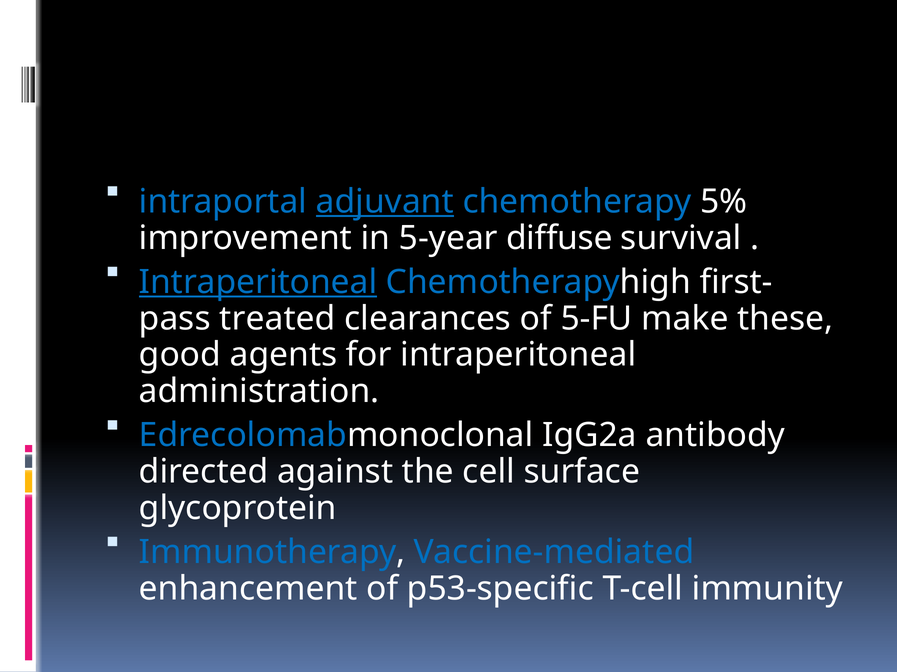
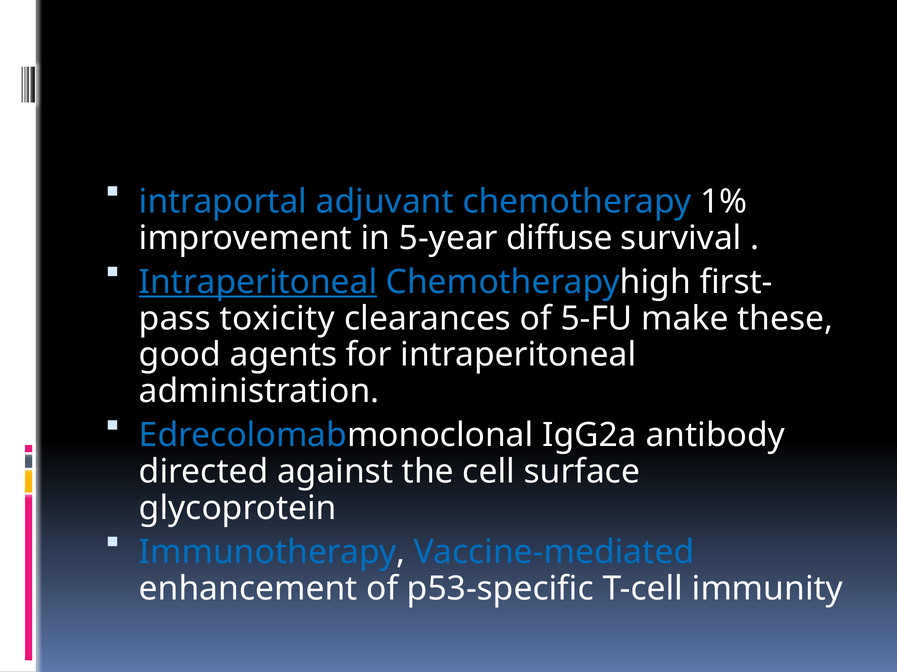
adjuvant underline: present -> none
5%: 5% -> 1%
treated: treated -> toxicity
